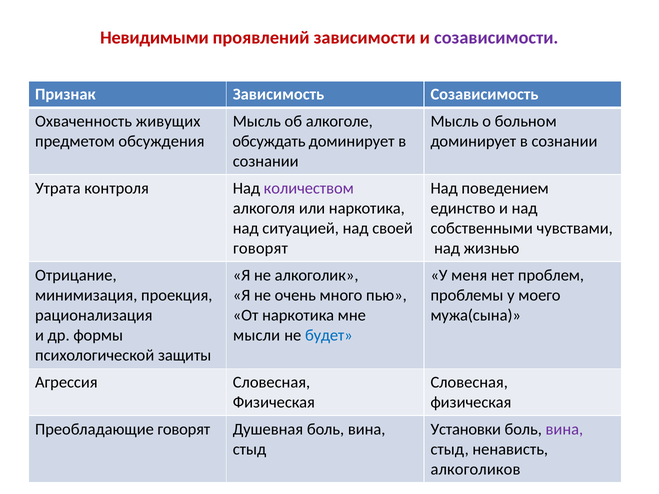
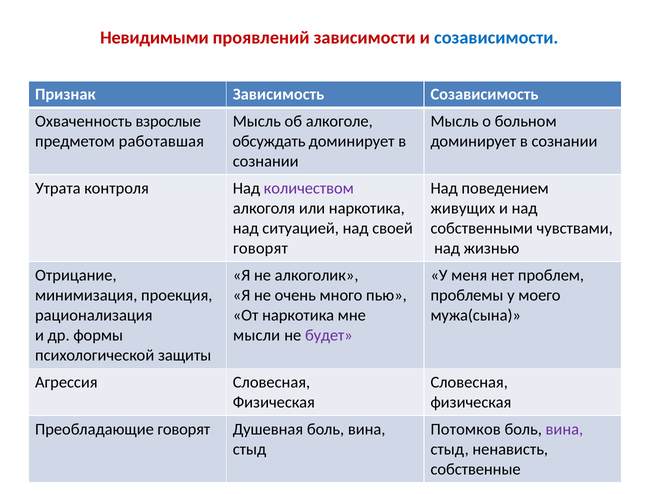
созависимости colour: purple -> blue
живущих: живущих -> взрослые
обсуждения: обсуждения -> работавшая
единство: единство -> живущих
будет colour: blue -> purple
Установки: Установки -> Потомков
алкоголиков: алкоголиков -> собственные
